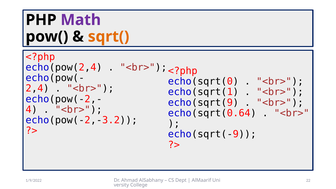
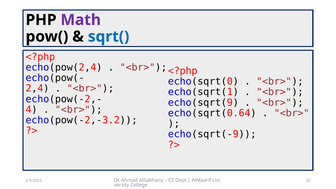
sqrt( colour: orange -> blue
